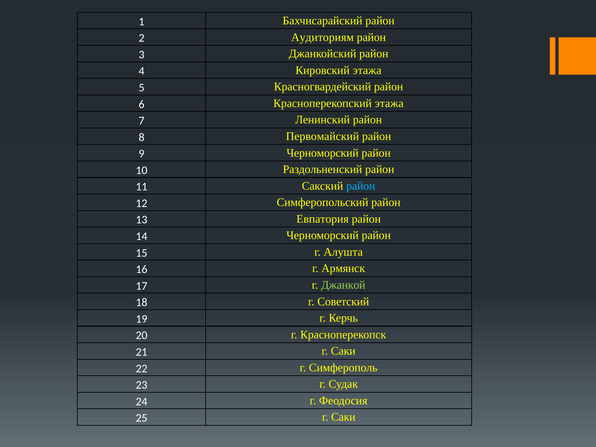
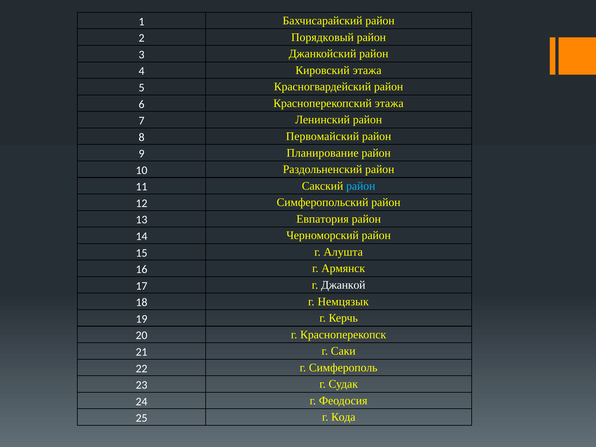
Аудиториям: Аудиториям -> Порядковый
9 Черноморский: Черноморский -> Планирование
Джанкой colour: light green -> white
Советский: Советский -> Немцязык
25 г Саки: Саки -> Кода
